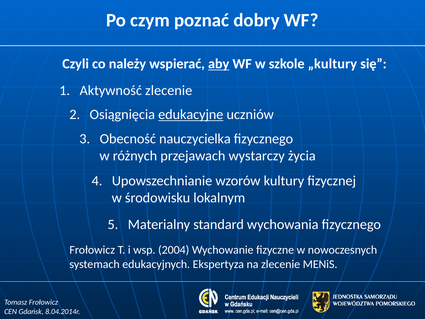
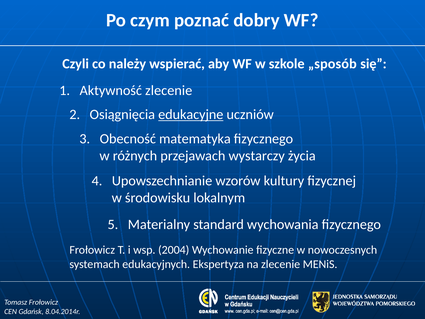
aby underline: present -> none
„kultury: „kultury -> „sposób
nauczycielka: nauczycielka -> matematyka
